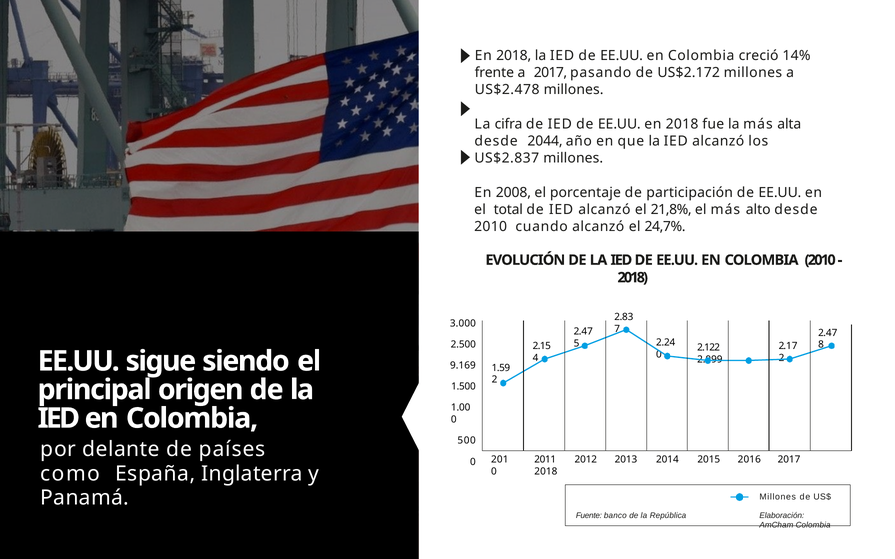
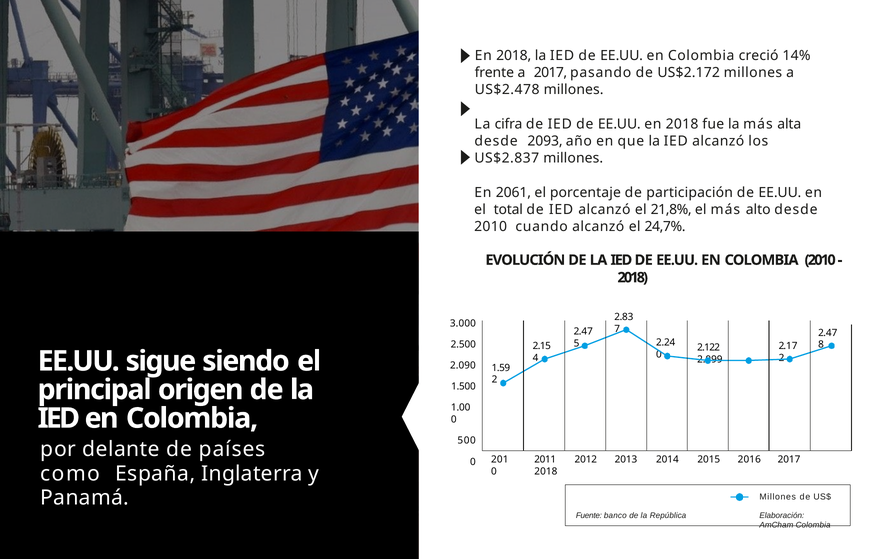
2044: 2044 -> 2093
2008: 2008 -> 2061
9.169: 9.169 -> 2.090
